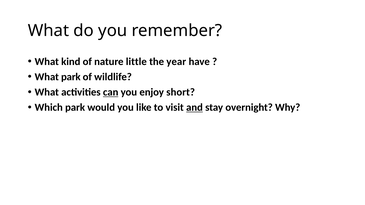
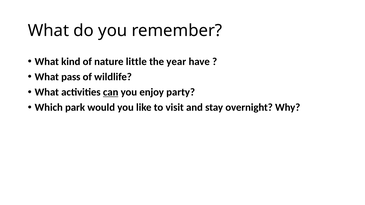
What park: park -> pass
short: short -> party
and underline: present -> none
